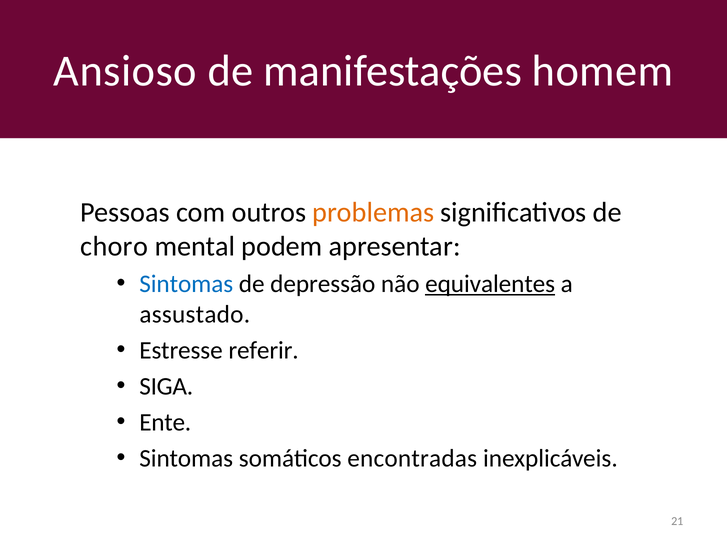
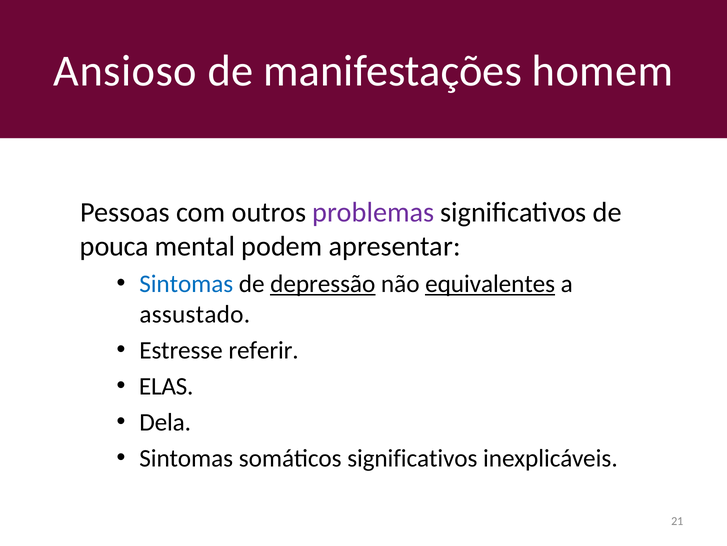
problemas colour: orange -> purple
choro: choro -> pouca
depressão underline: none -> present
SIGA: SIGA -> ELAS
Ente: Ente -> Dela
somáticos encontradas: encontradas -> significativos
